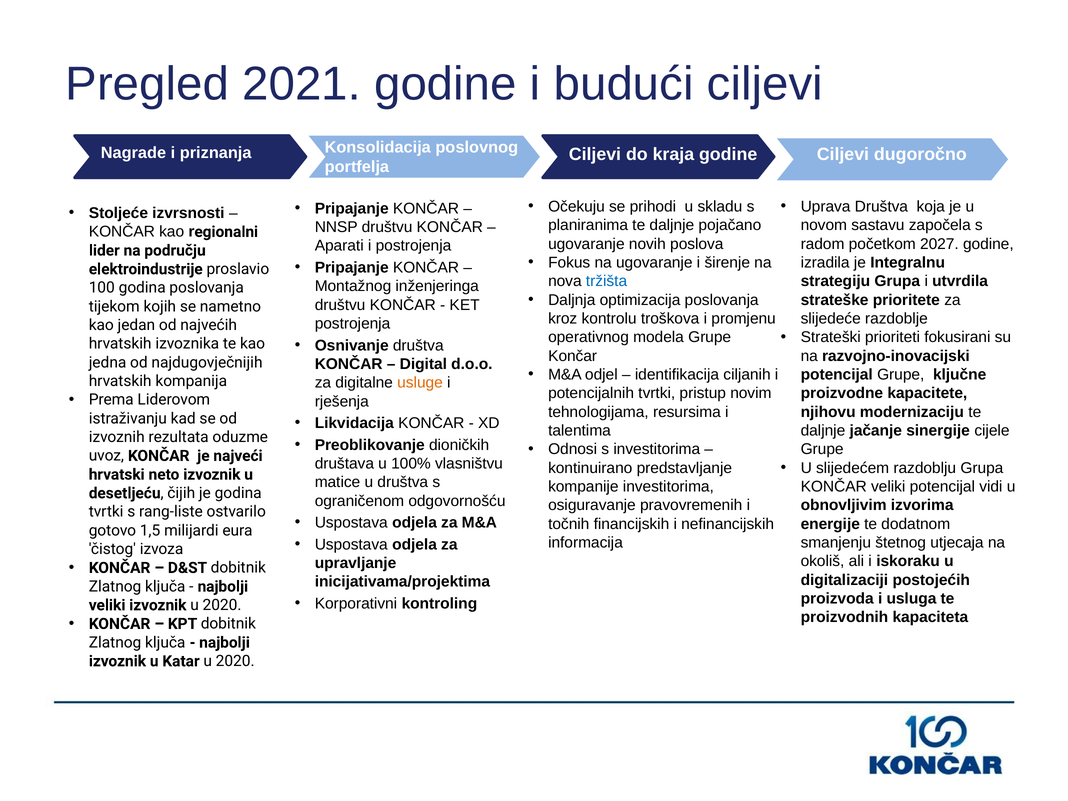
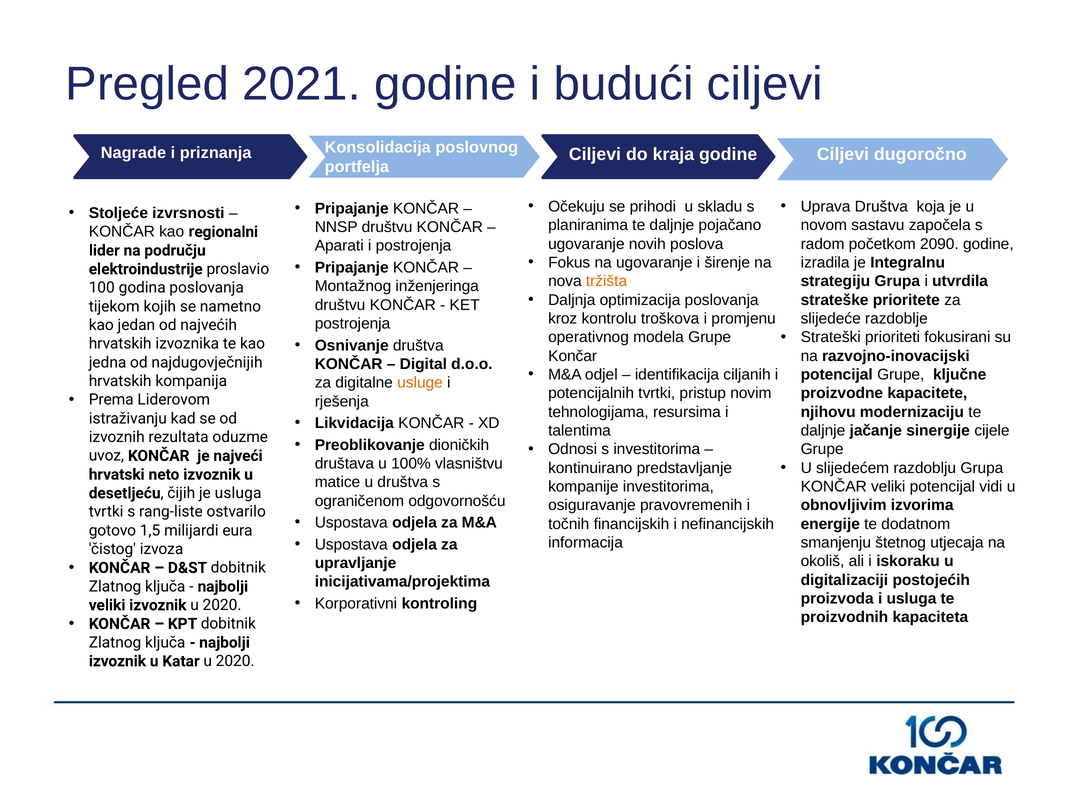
2027: 2027 -> 2090
tržišta colour: blue -> orange
je godina: godina -> usluga
